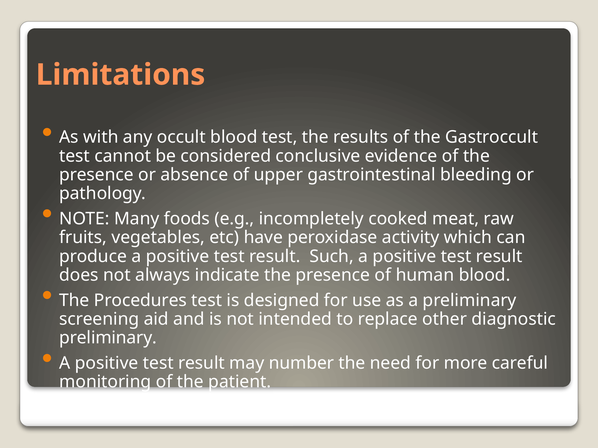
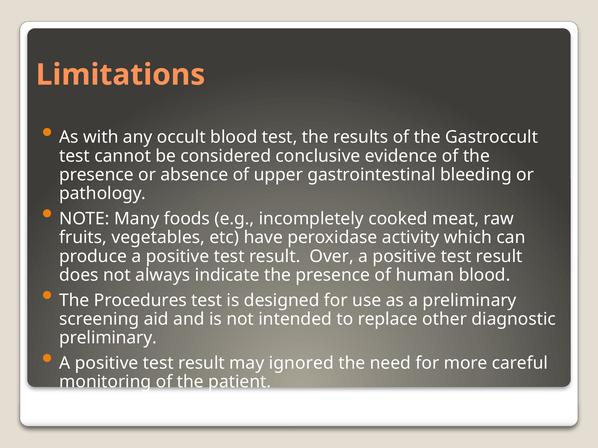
Such: Such -> Over
number: number -> ignored
